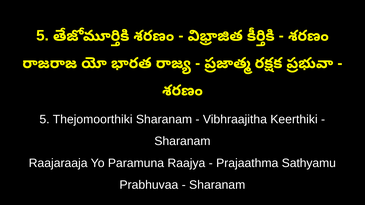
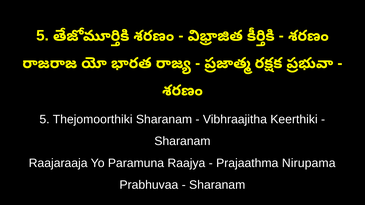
Sathyamu: Sathyamu -> Nirupama
